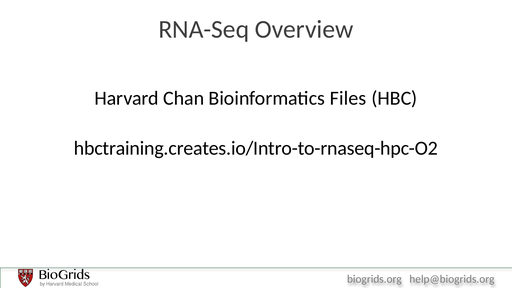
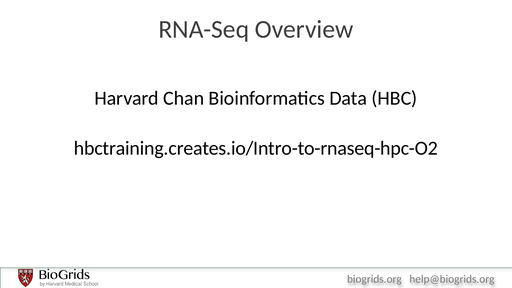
Files: Files -> Data
